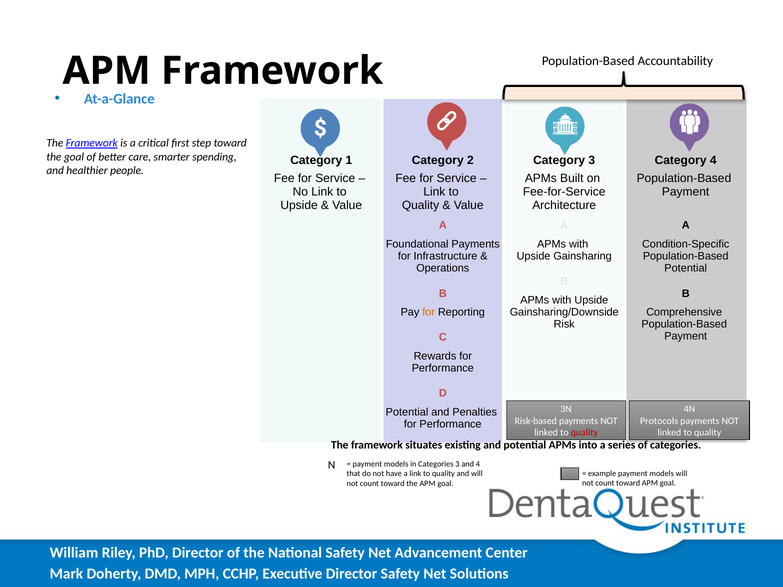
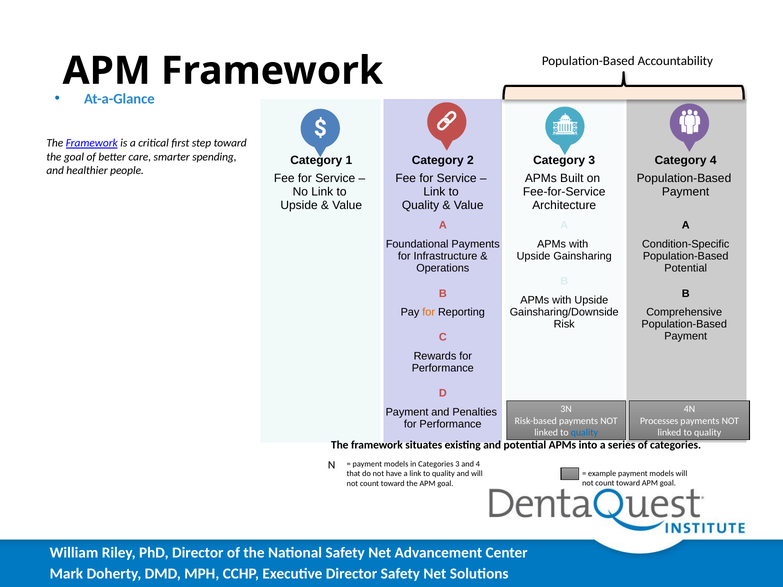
Potential at (407, 412): Potential -> Payment
Protocols: Protocols -> Processes
quality at (584, 433) colour: red -> blue
